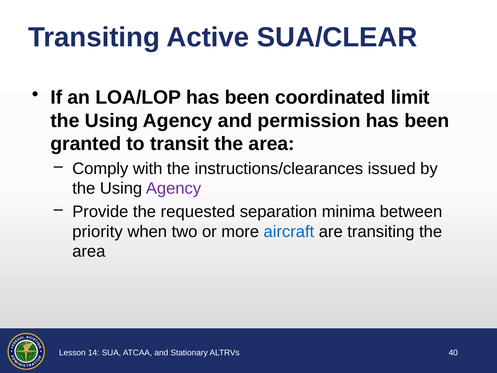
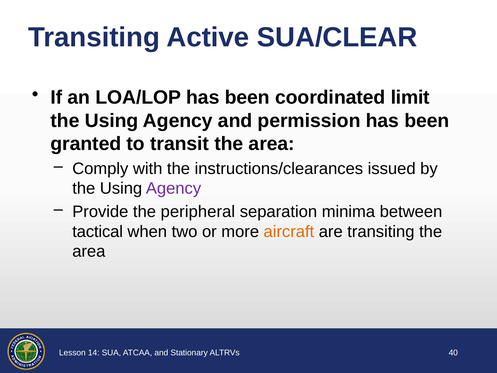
requested: requested -> peripheral
priority: priority -> tactical
aircraft colour: blue -> orange
